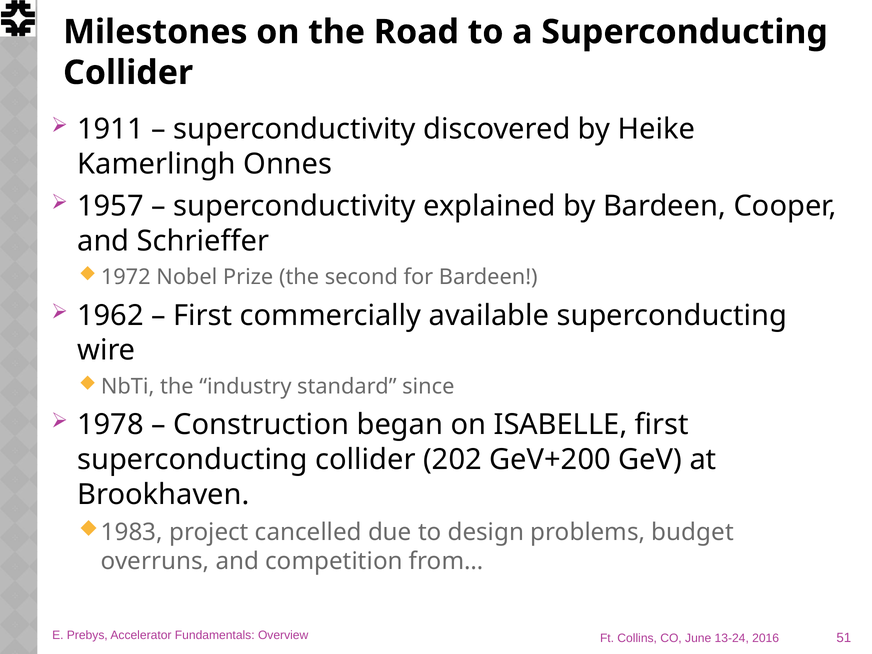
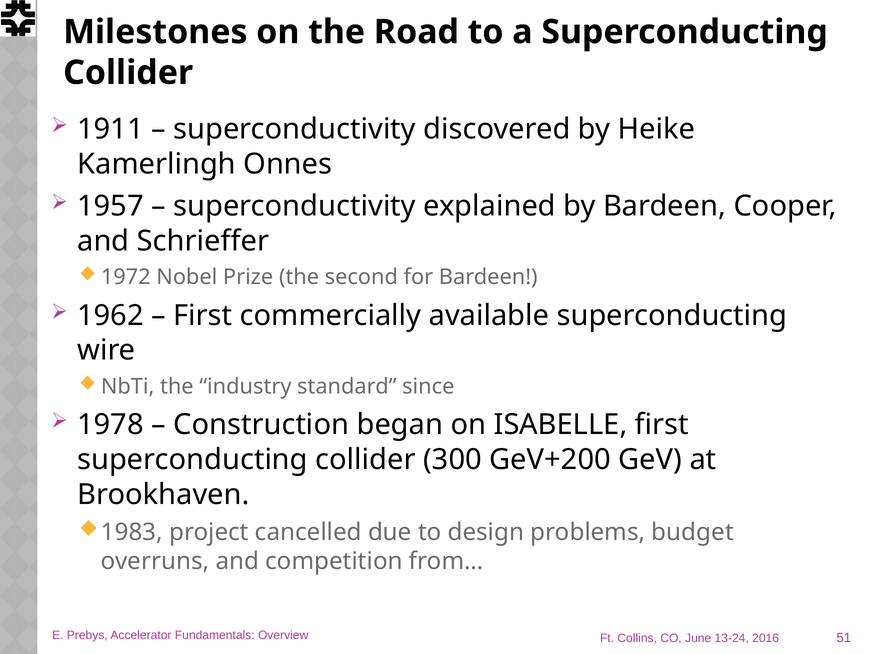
202: 202 -> 300
